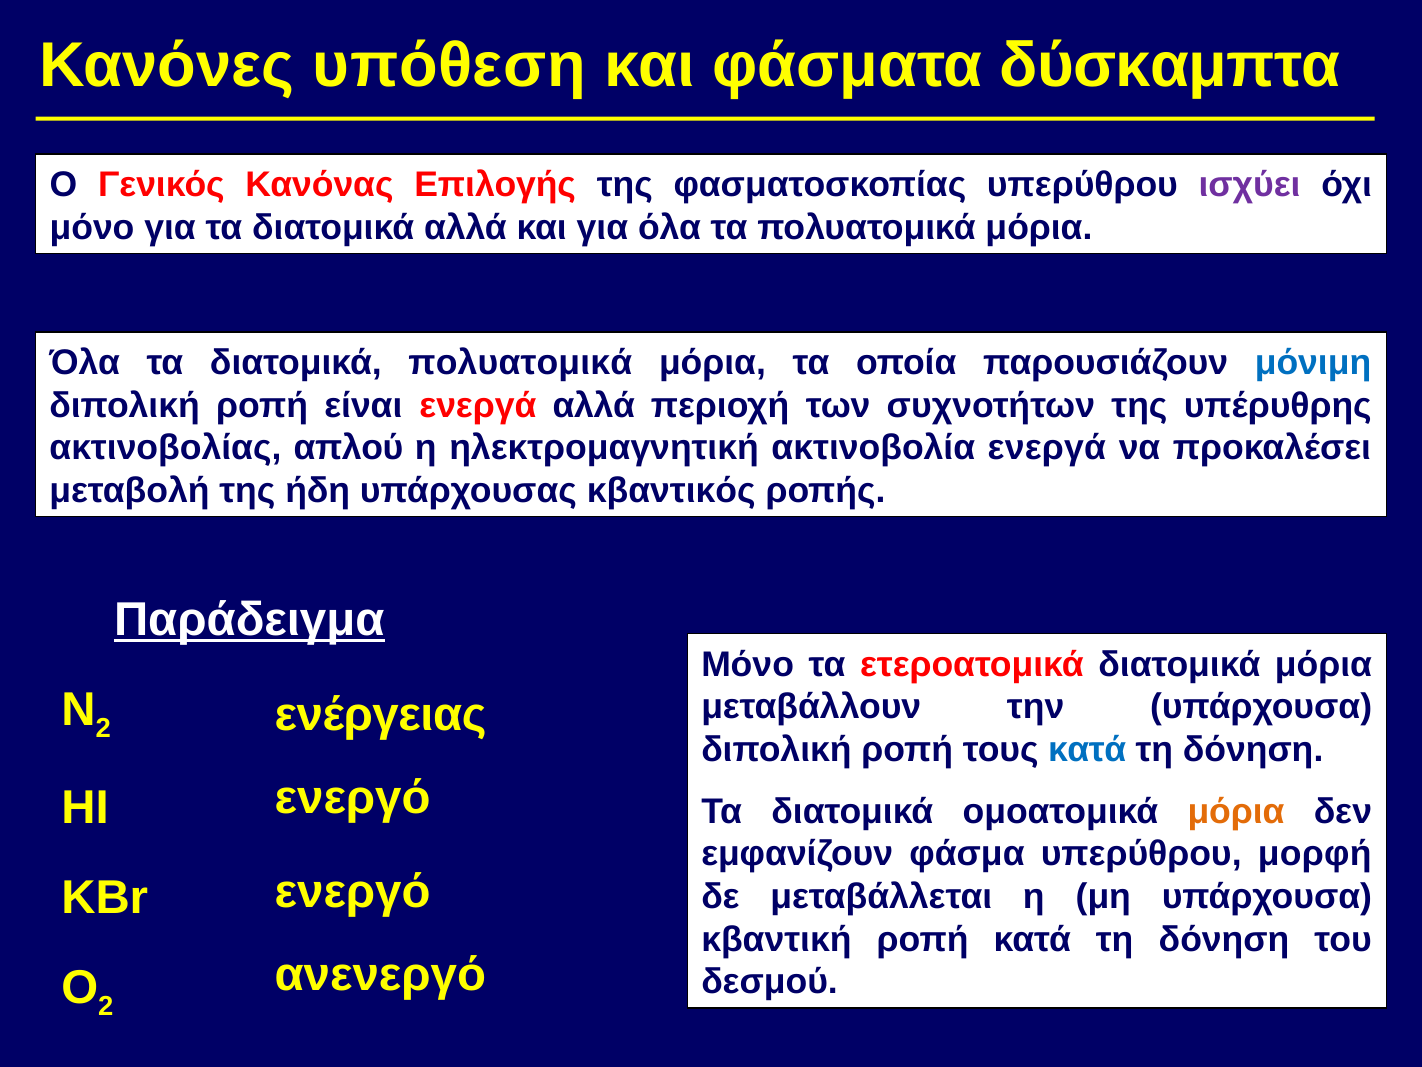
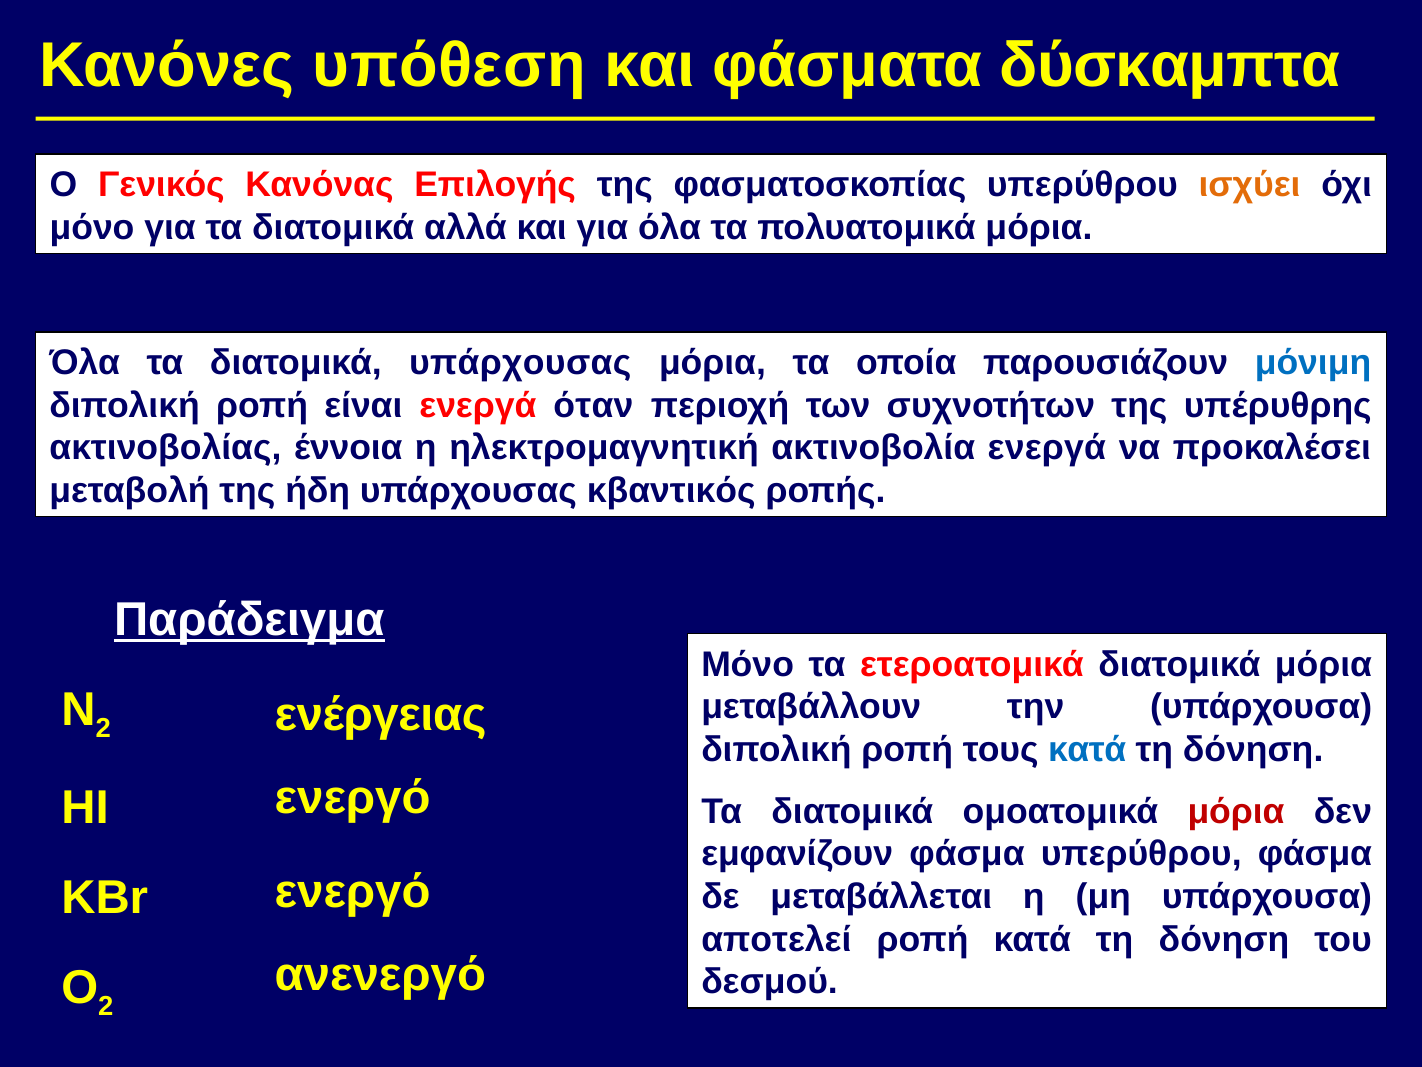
ισχύει colour: purple -> orange
διατομικά πολυατομικά: πολυατομικά -> υπάρχουσας
ενεργά αλλά: αλλά -> όταν
απλού: απλού -> έννοια
μόρια at (1236, 811) colour: orange -> red
υπερύθρου μορφή: μορφή -> φάσμα
κβαντική: κβαντική -> αποτελεί
